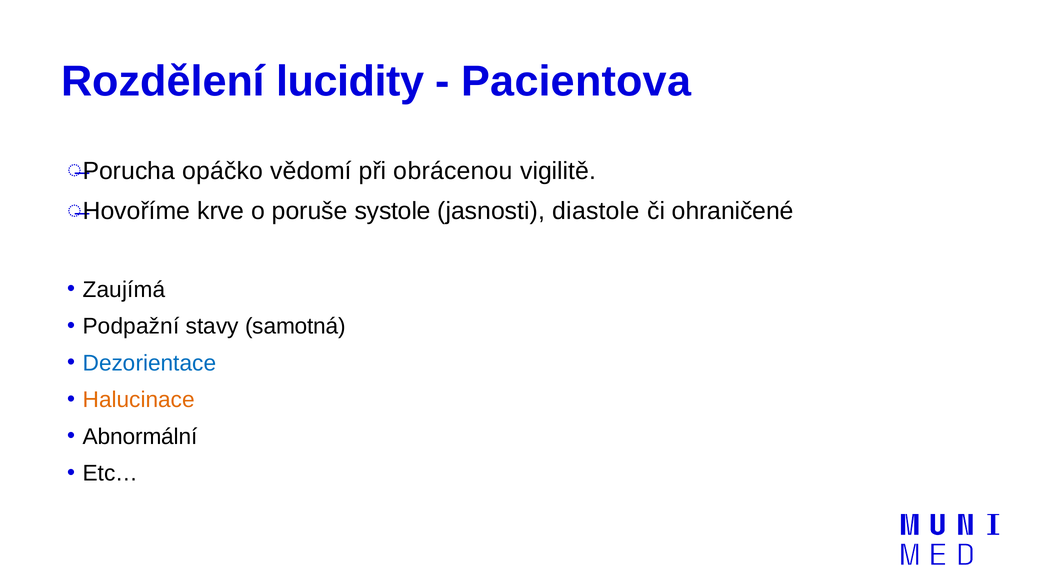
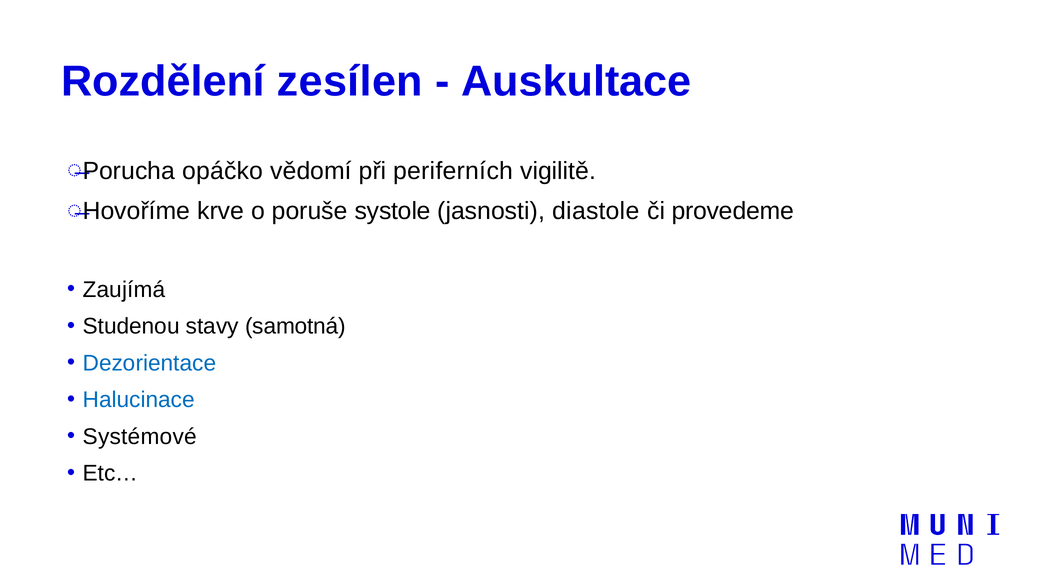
lucidity: lucidity -> zesílen
Pacientova: Pacientova -> Auskultace
obrácenou: obrácenou -> periferních
ohraničené: ohraničené -> provedeme
Podpažní: Podpažní -> Studenou
Halucinace colour: orange -> blue
Abnormální: Abnormální -> Systémové
